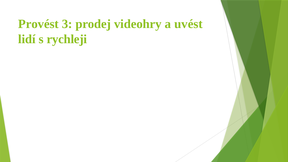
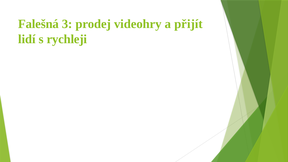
Provést: Provést -> Falešná
uvést: uvést -> přijít
